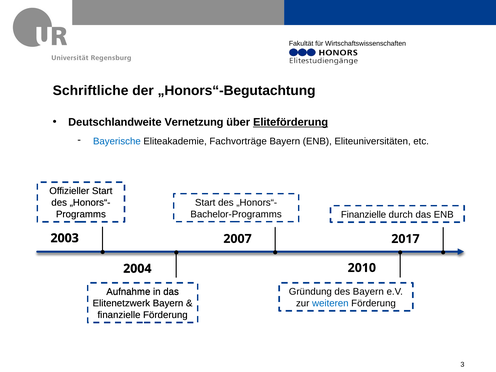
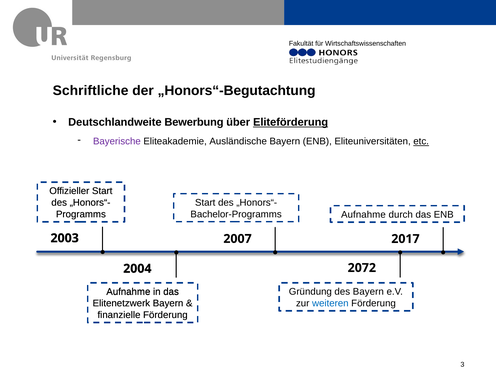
Vernetzung: Vernetzung -> Bewerbung
Bayerische colour: blue -> purple
Fachvorträge: Fachvorträge -> Ausländische
etc underline: none -> present
Finanzielle at (364, 215): Finanzielle -> Aufnahme
2010: 2010 -> 2072
